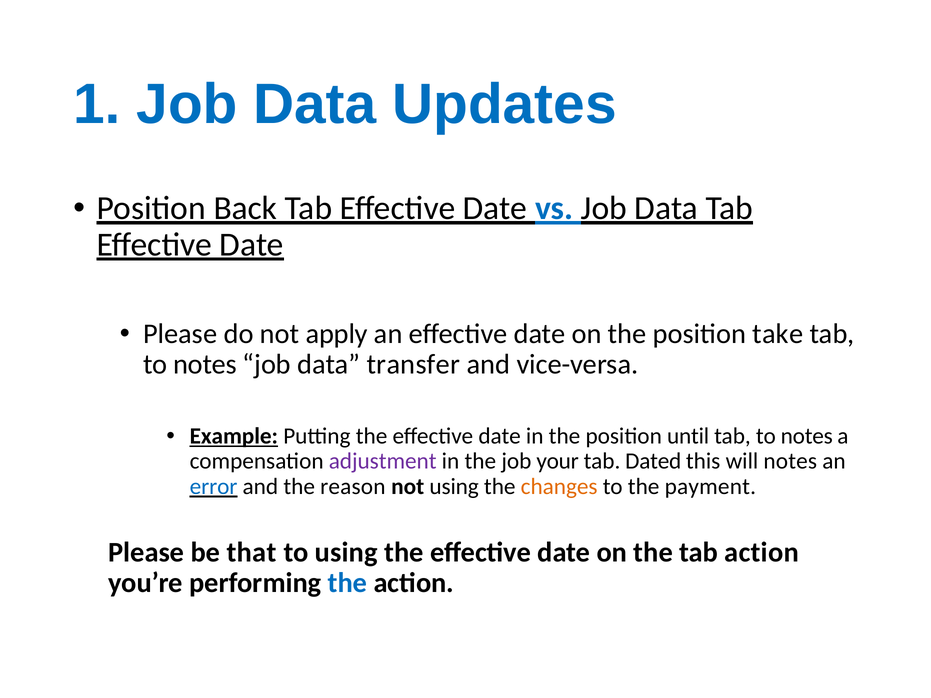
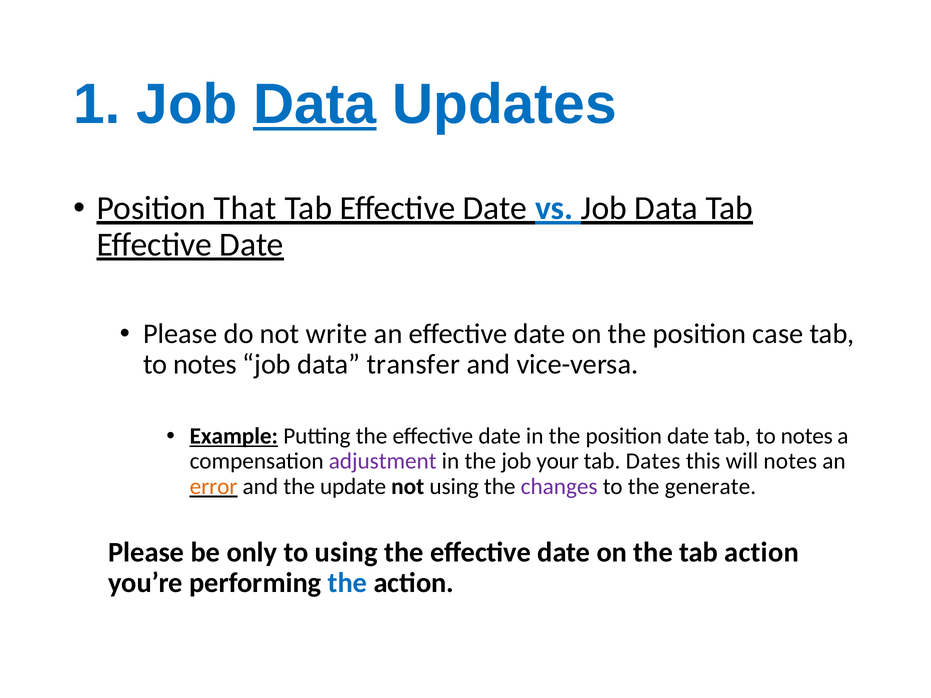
Data at (315, 104) underline: none -> present
Back: Back -> That
apply: apply -> write
take: take -> case
position until: until -> date
Dated: Dated -> Dates
error colour: blue -> orange
reason: reason -> update
changes colour: orange -> purple
payment: payment -> generate
that: that -> only
